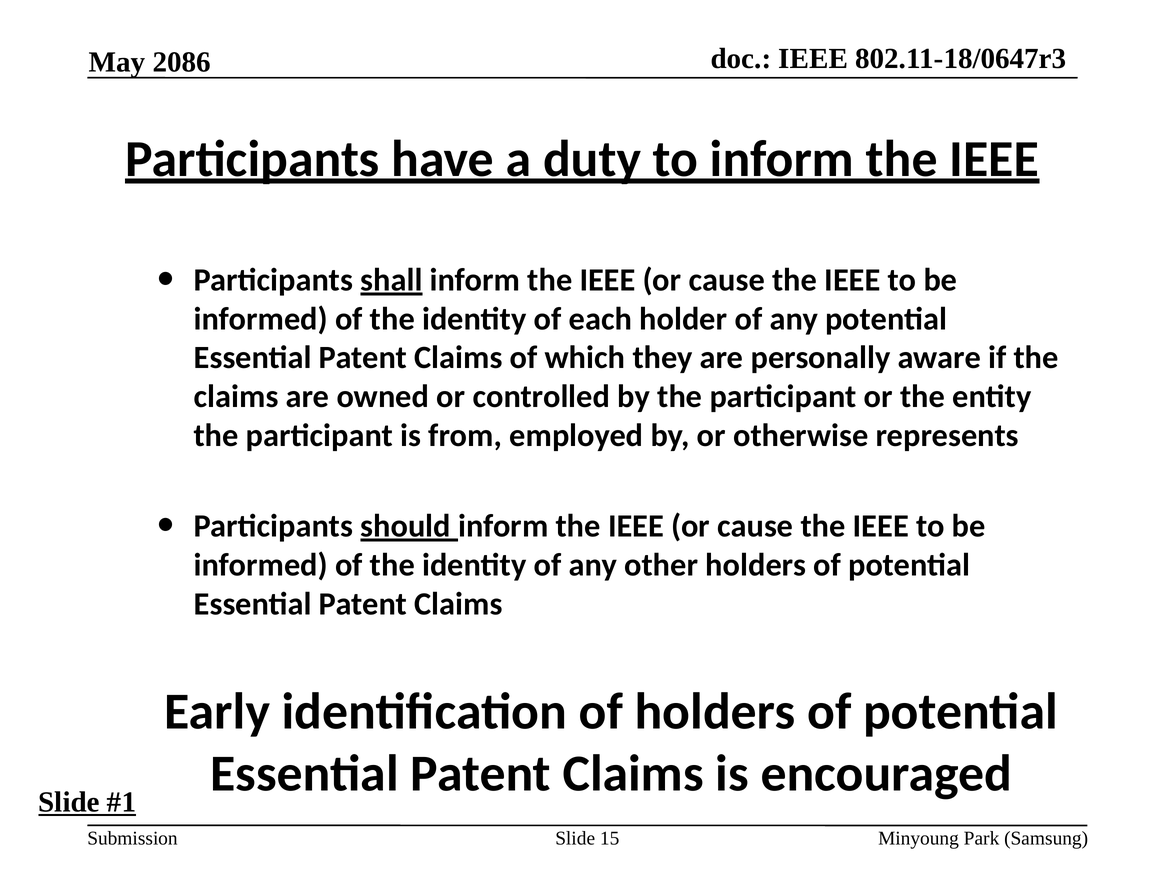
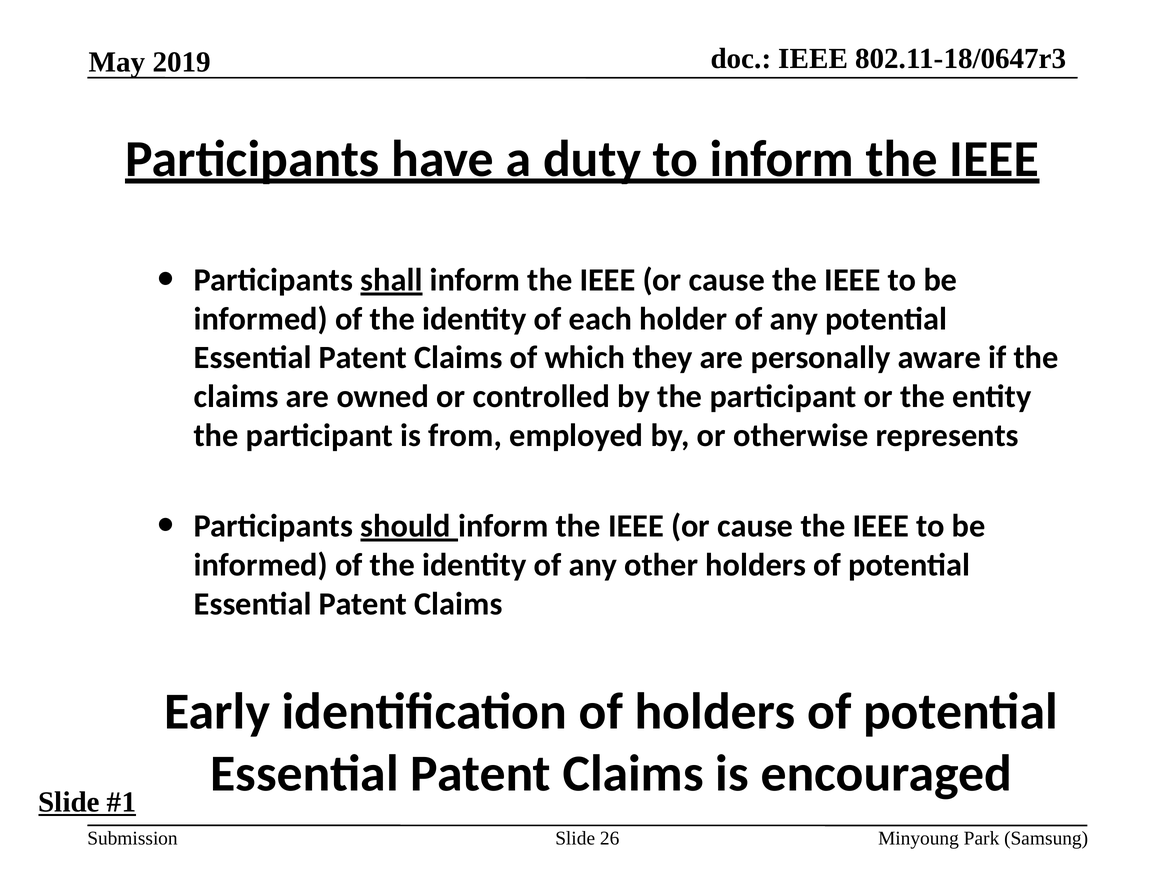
2086: 2086 -> 2019
15: 15 -> 26
